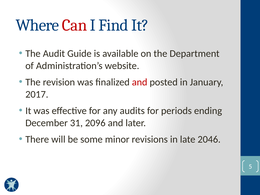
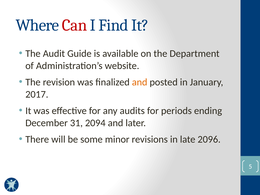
and at (140, 82) colour: red -> orange
2096: 2096 -> 2094
2046: 2046 -> 2096
